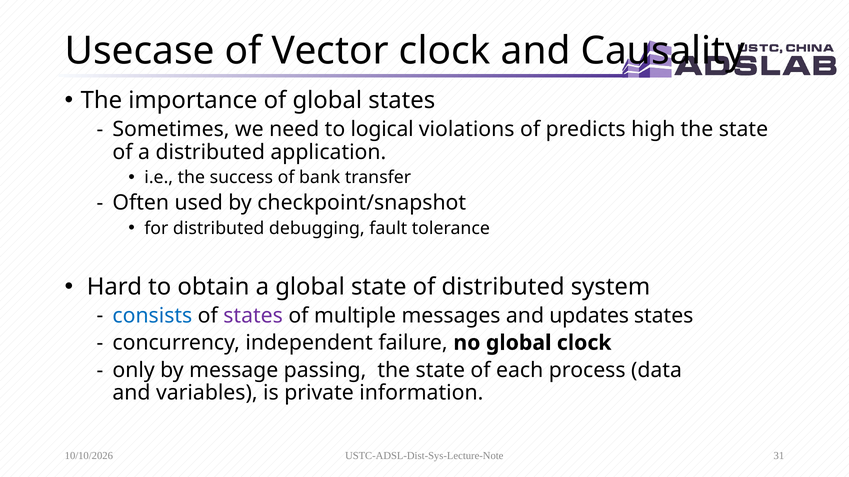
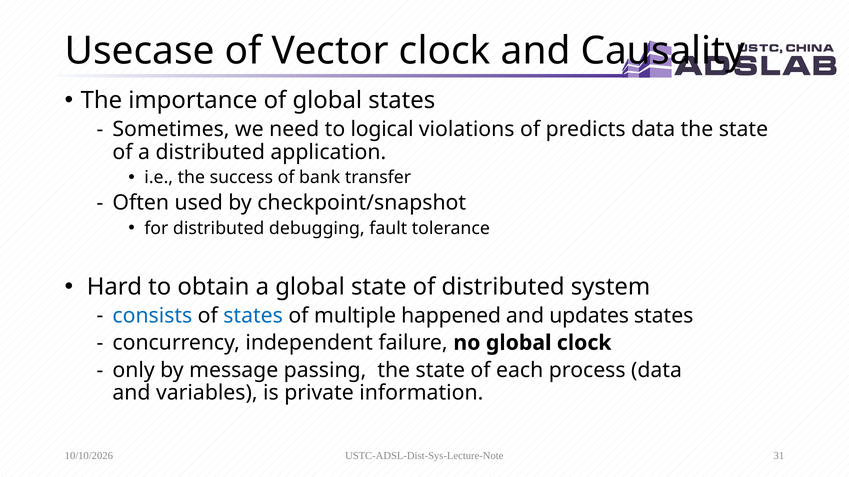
predicts high: high -> data
states at (253, 316) colour: purple -> blue
messages: messages -> happened
